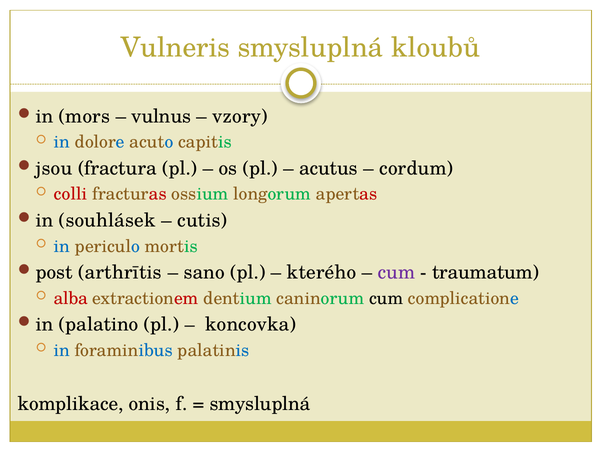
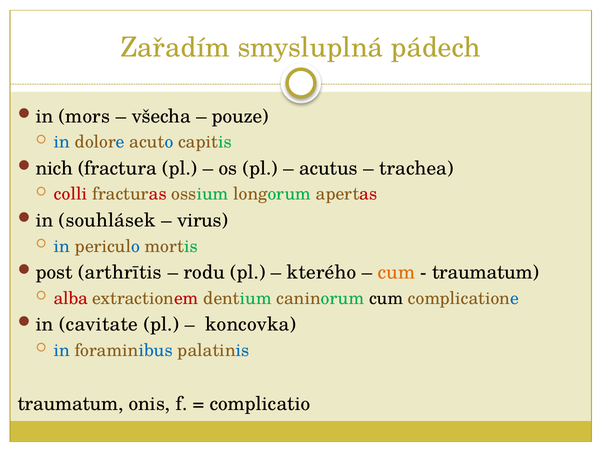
Vulneris: Vulneris -> Zařadím
kloubů: kloubů -> pádech
vulnus: vulnus -> všecha
vzory: vzory -> pouze
jsou: jsou -> nich
cordum: cordum -> trachea
cutis: cutis -> virus
sano: sano -> rodu
cum at (396, 272) colour: purple -> orange
palatino: palatino -> cavitate
komplikace at (71, 403): komplikace -> traumatum
smysluplná at (260, 403): smysluplná -> complicatio
